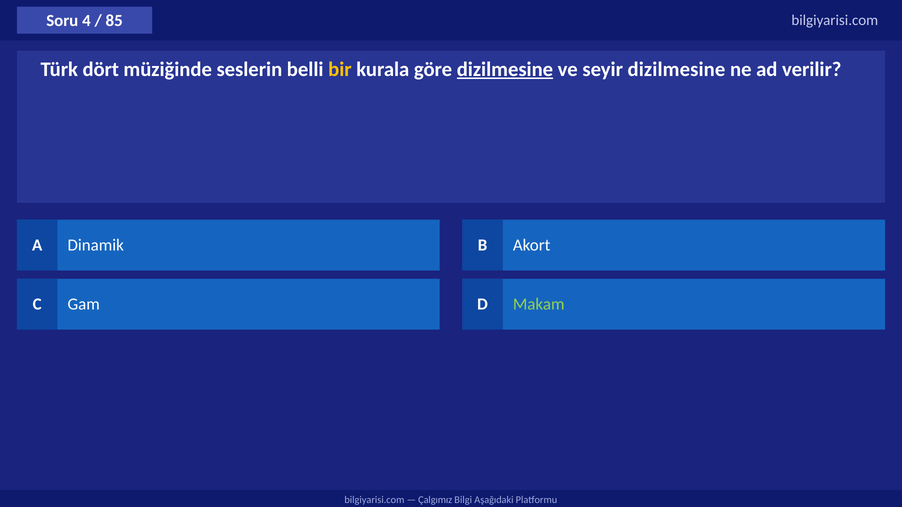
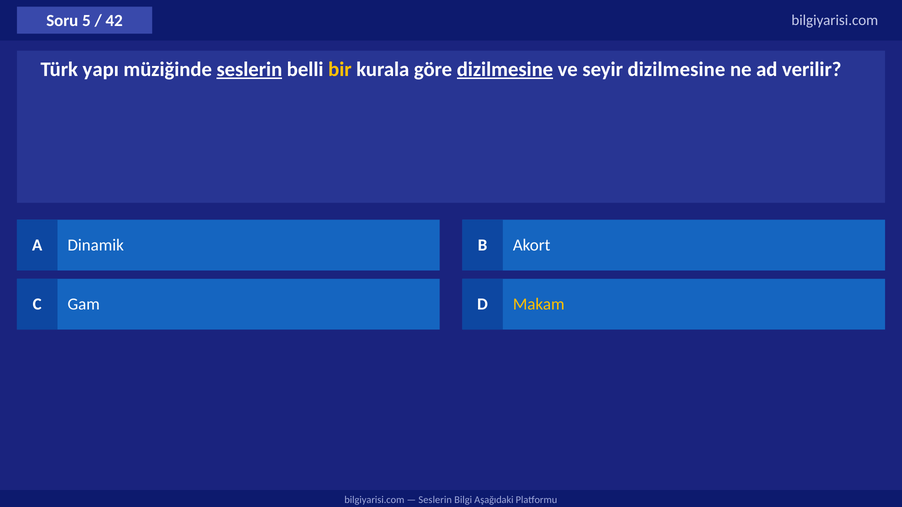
4: 4 -> 5
85: 85 -> 42
dört: dört -> yapı
seslerin at (249, 69) underline: none -> present
Makam colour: light green -> yellow
Çalgımız at (435, 500): Çalgımız -> Seslerin
